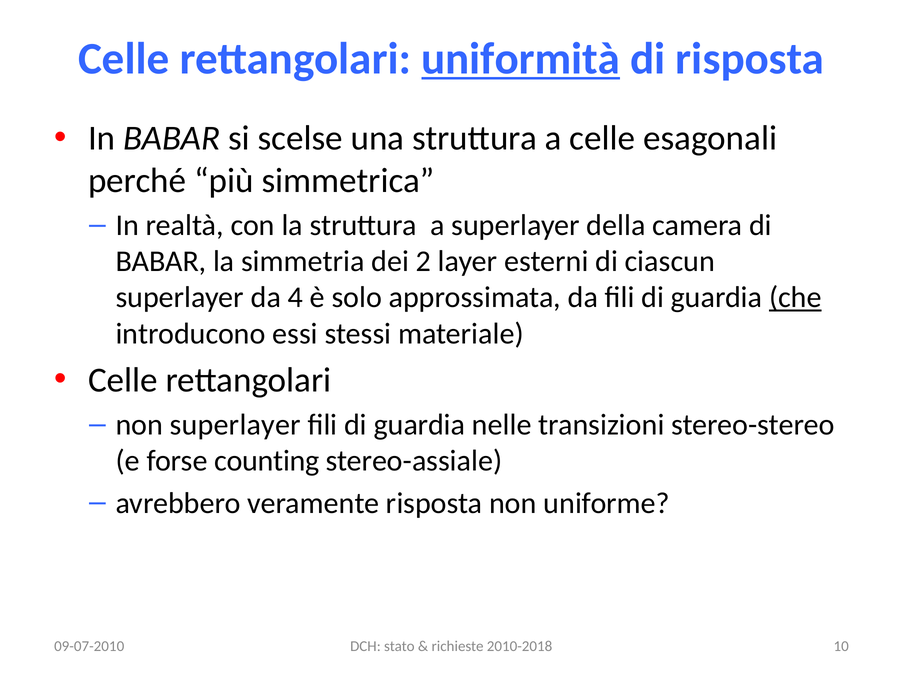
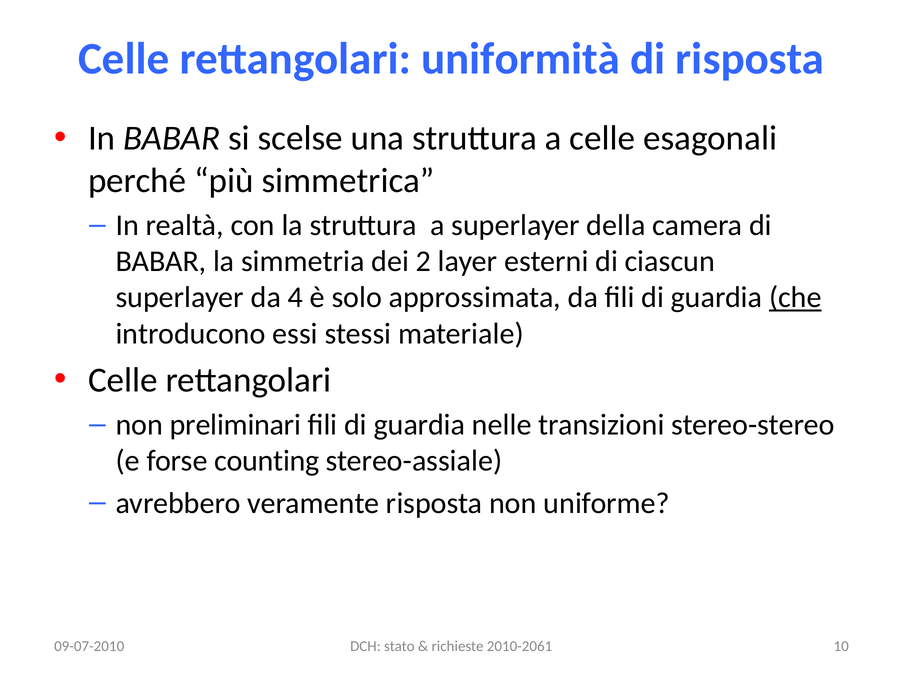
uniformità underline: present -> none
non superlayer: superlayer -> preliminari
2010-2018: 2010-2018 -> 2010-2061
